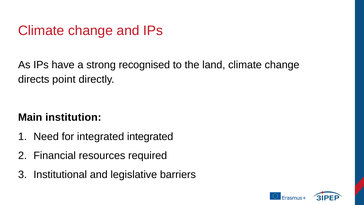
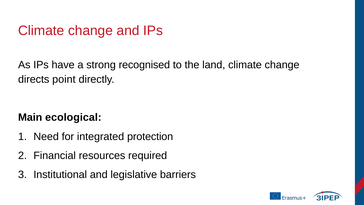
institution: institution -> ecological
integrated integrated: integrated -> protection
